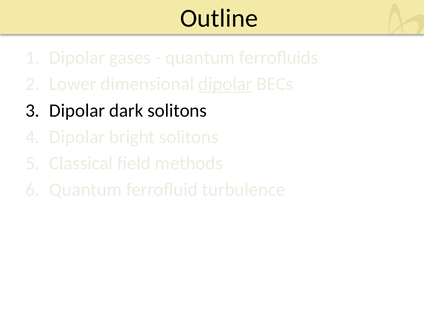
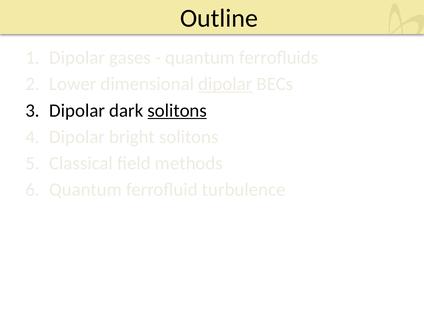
solitons at (177, 110) underline: none -> present
